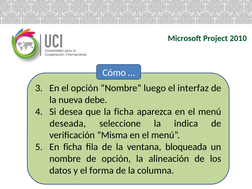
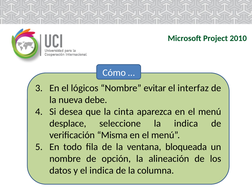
el opción: opción -> lógicos
luego: luego -> evitar
la ficha: ficha -> cinta
deseada: deseada -> desplace
En ficha: ficha -> todo
el forma: forma -> indica
